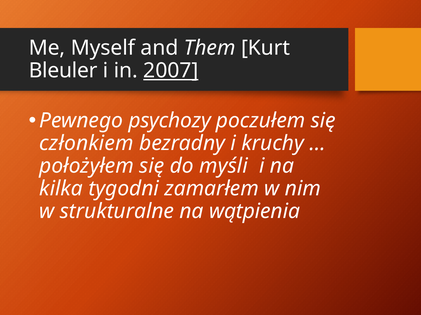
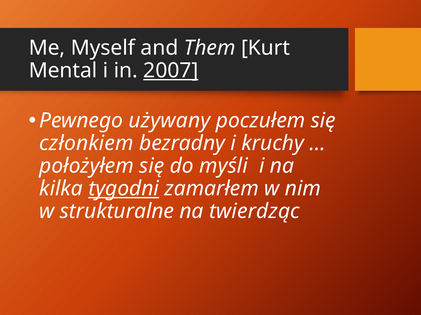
Bleuler: Bleuler -> Mental
psychozy: psychozy -> używany
tygodni underline: none -> present
wątpienia: wątpienia -> twierdząc
